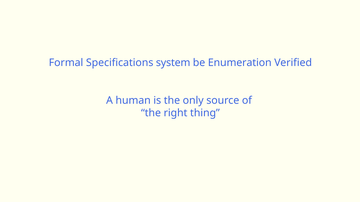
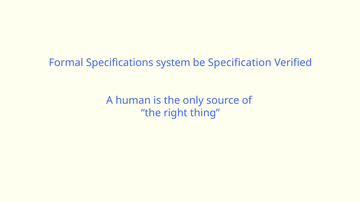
Enumeration: Enumeration -> Specification
